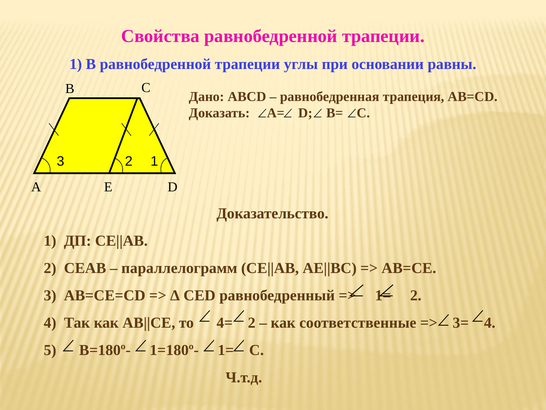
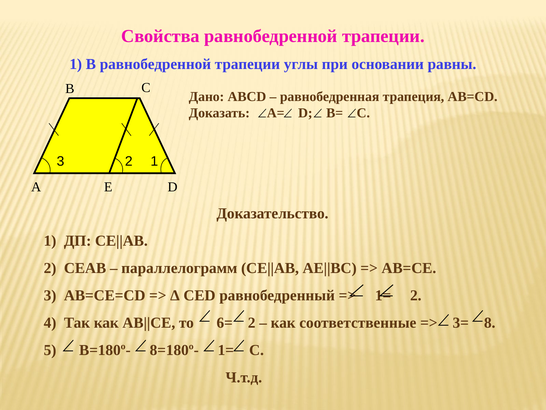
4=: 4= -> 6=
3= 4: 4 -> 8
1=180º-: 1=180º- -> 8=180º-
